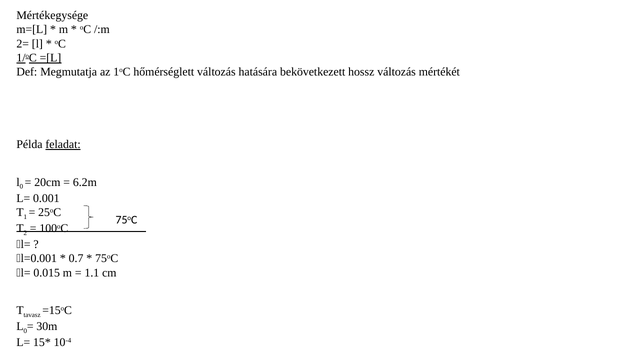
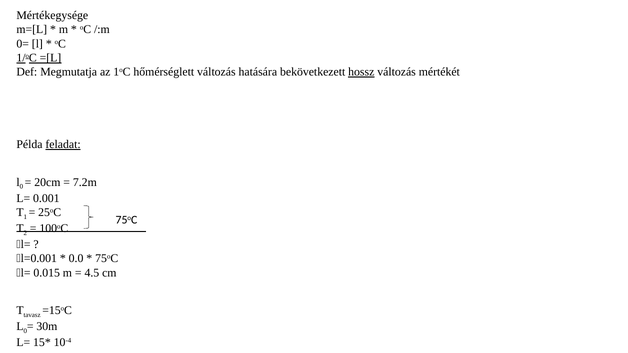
2=: 2= -> 0=
hossz underline: none -> present
6.2m: 6.2m -> 7.2m
0.7: 0.7 -> 0.0
1.1: 1.1 -> 4.5
